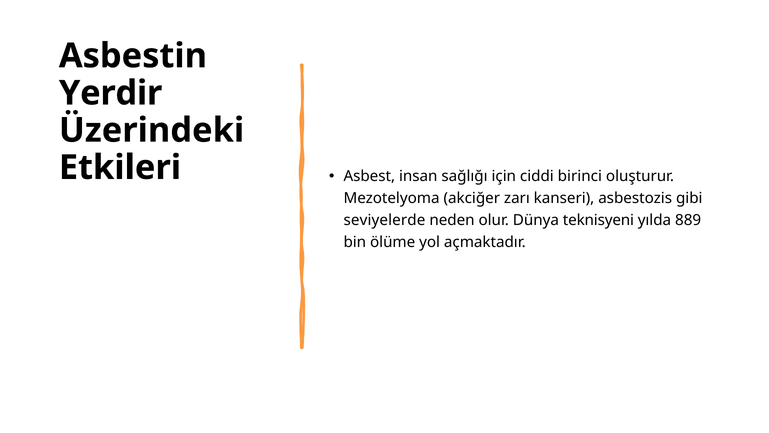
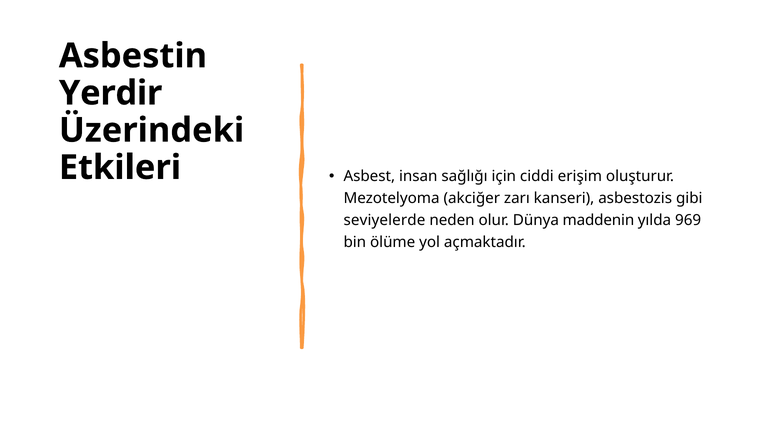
birinci: birinci -> erişim
teknisyeni: teknisyeni -> maddenin
889: 889 -> 969
